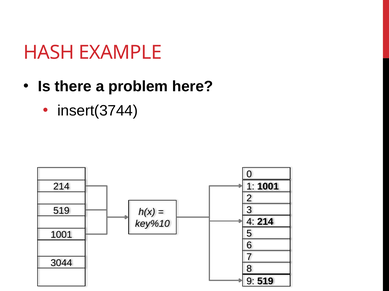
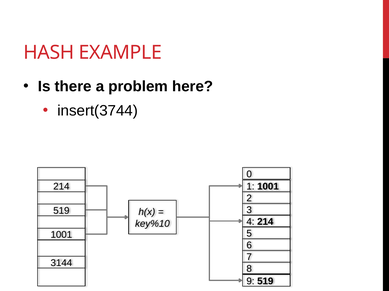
3044: 3044 -> 3144
